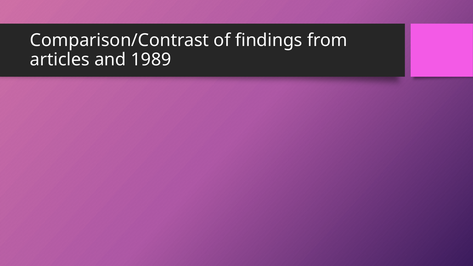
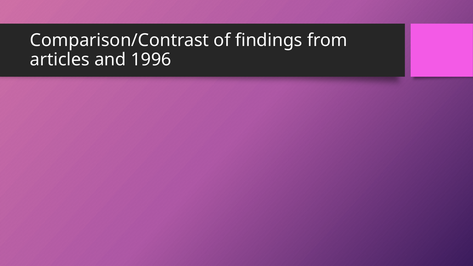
1989: 1989 -> 1996
